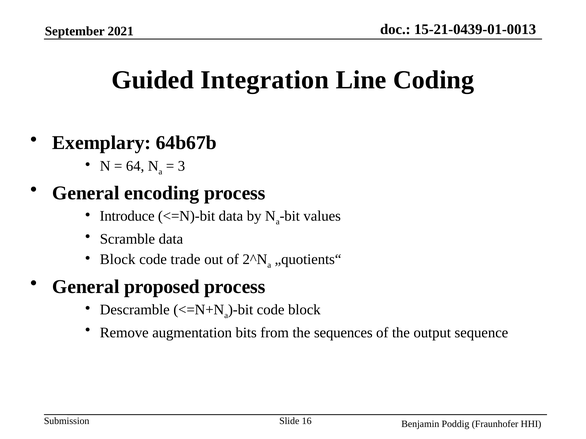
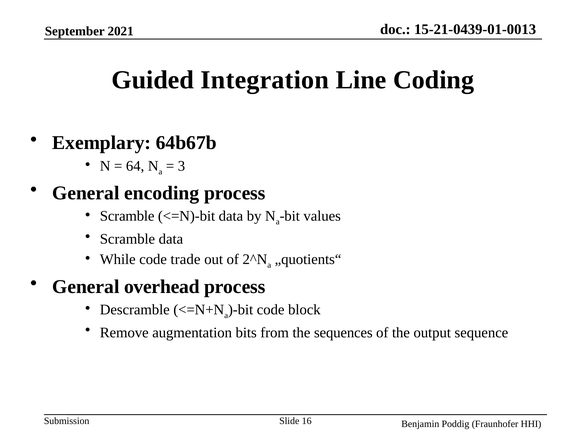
Introduce at (127, 216): Introduce -> Scramble
Block at (118, 260): Block -> While
proposed: proposed -> overhead
